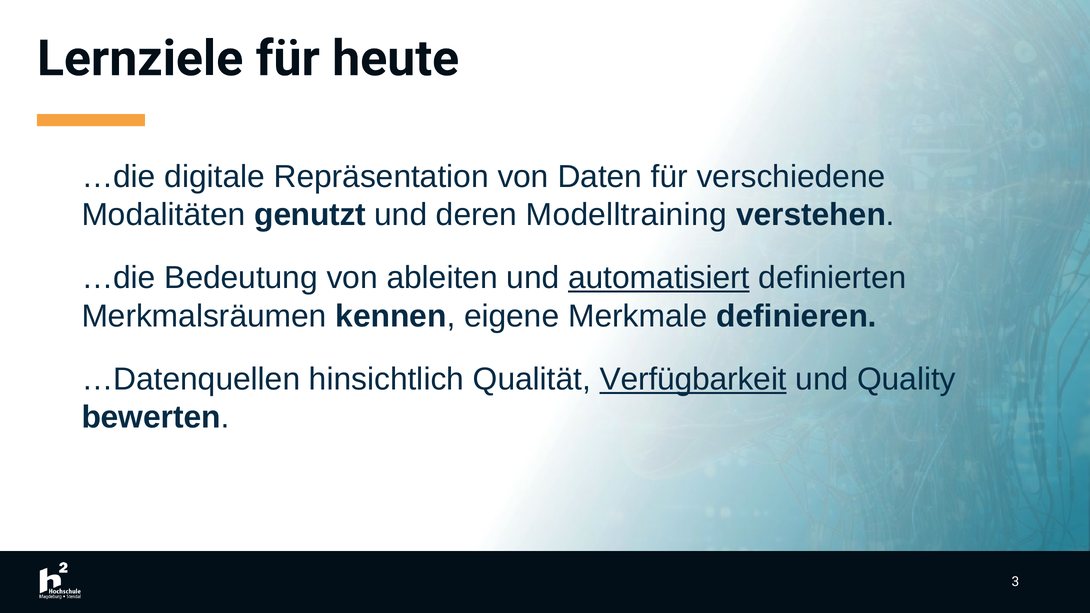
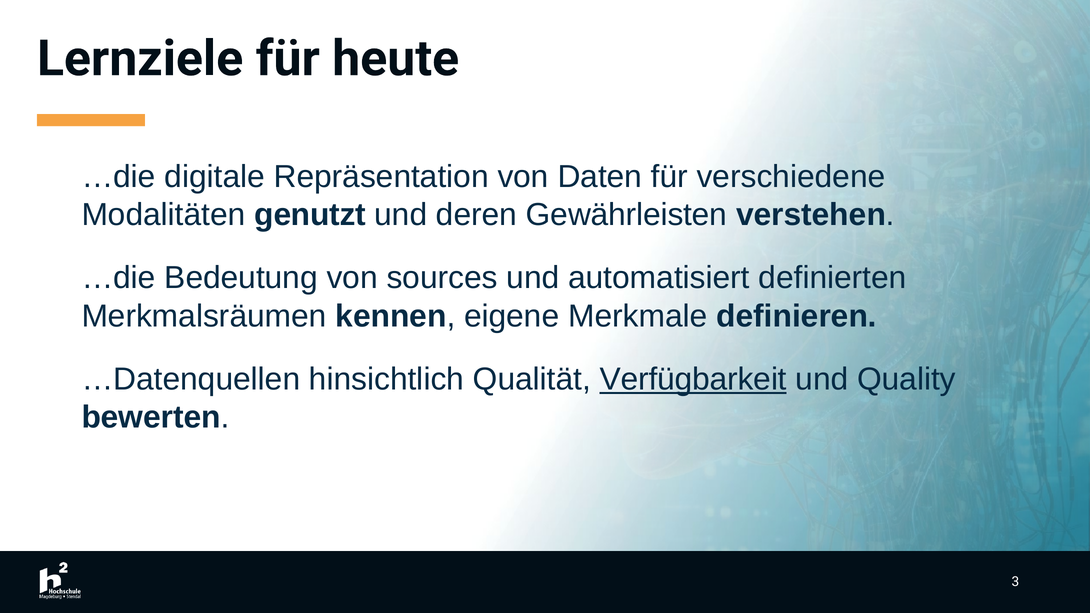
Modelltraining: Modelltraining -> Gewährleisten
ableiten: ableiten -> sources
automatisiert underline: present -> none
